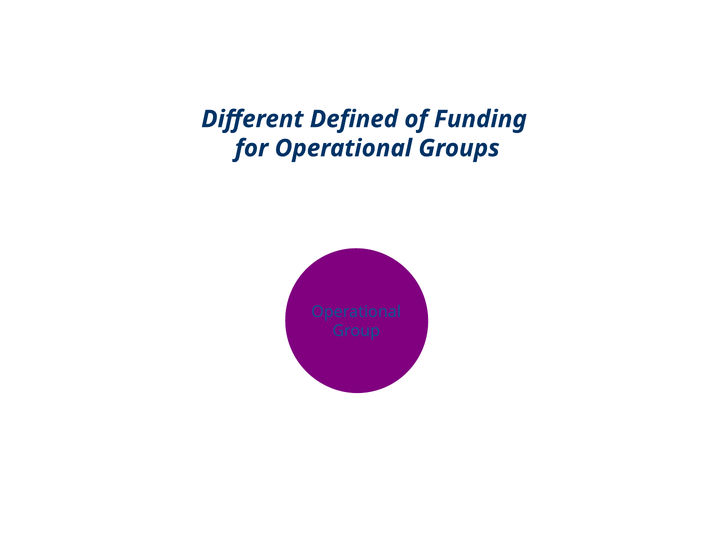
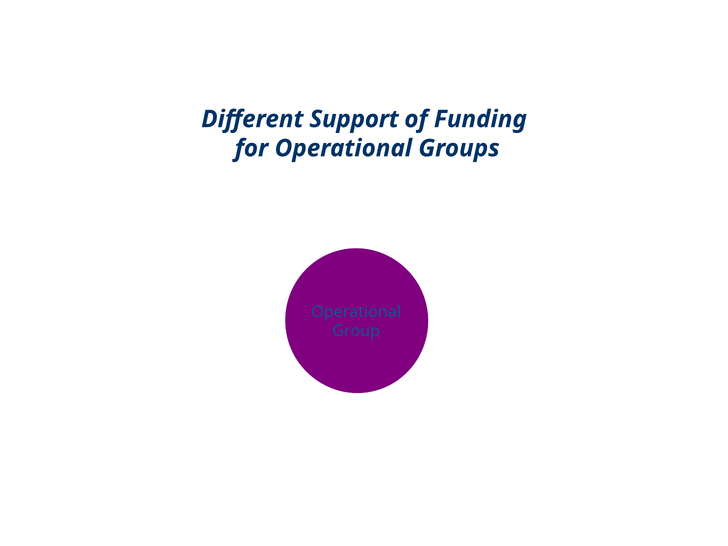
Defined: Defined -> Support
